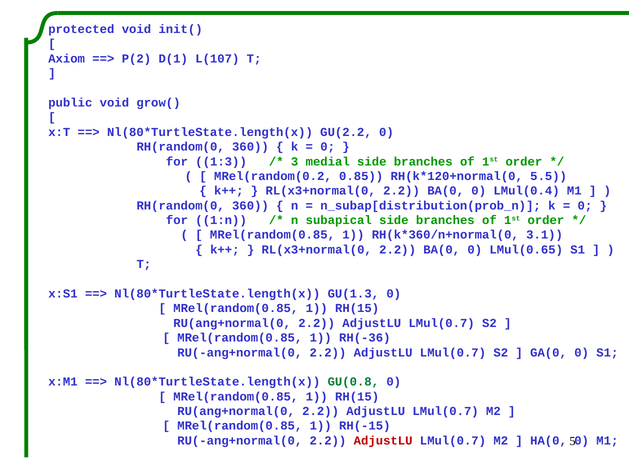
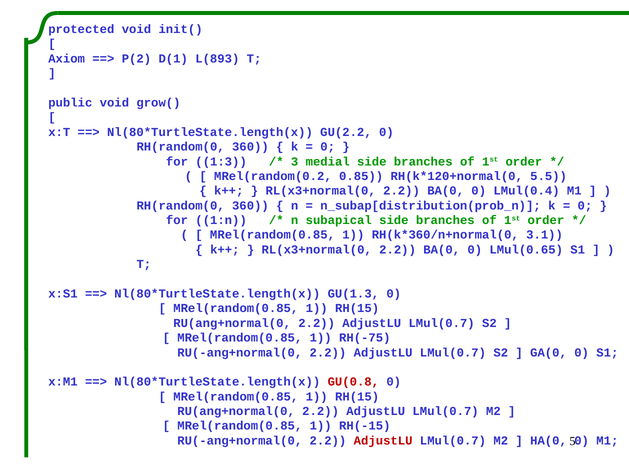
L(107: L(107 -> L(893
RH(-36: RH(-36 -> RH(-75
GU(0.8 colour: green -> red
